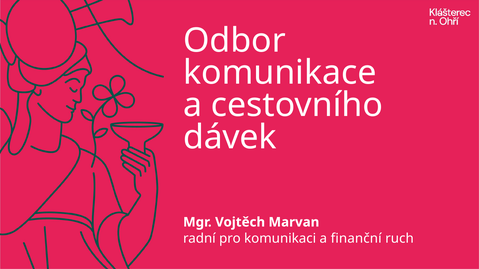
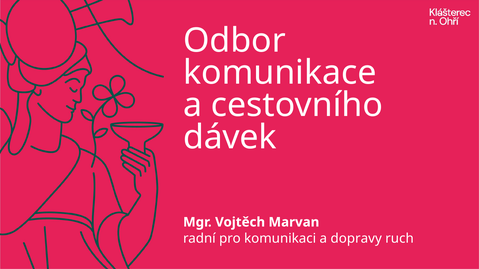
finanční: finanční -> dopravy
